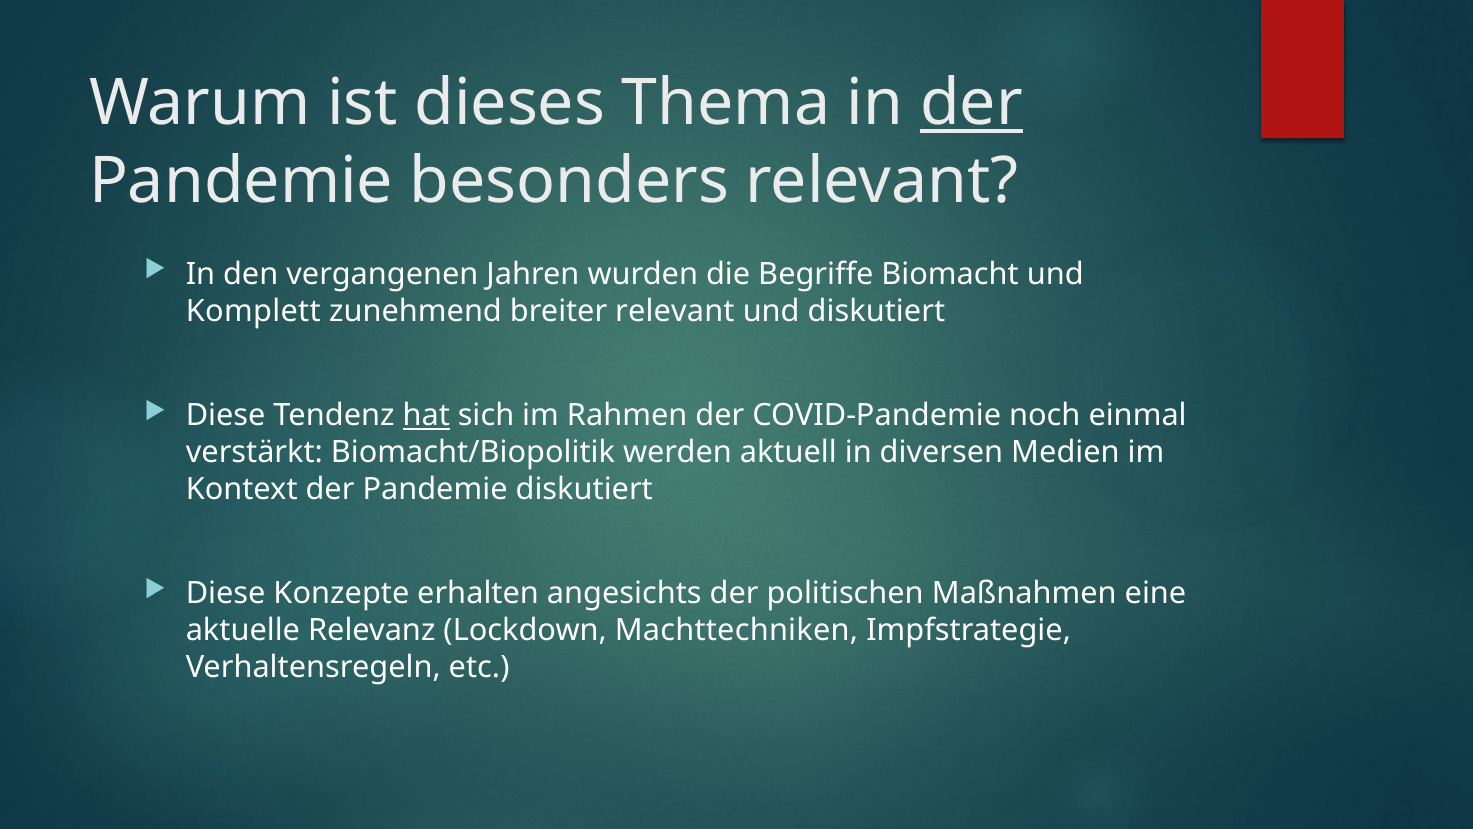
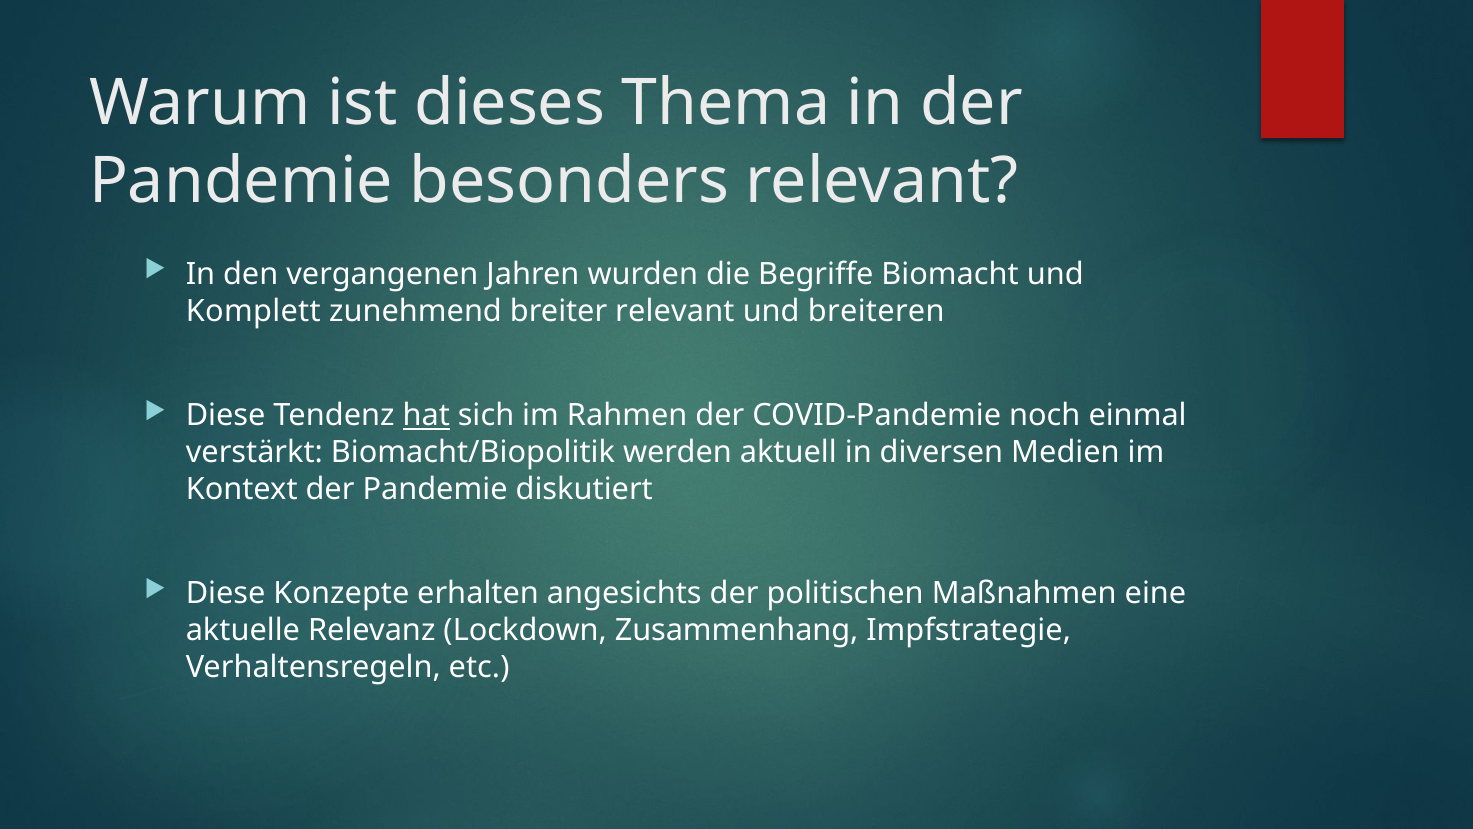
der at (972, 103) underline: present -> none
und diskutiert: diskutiert -> breiteren
Machttechniken: Machttechniken -> Zusammenhang
